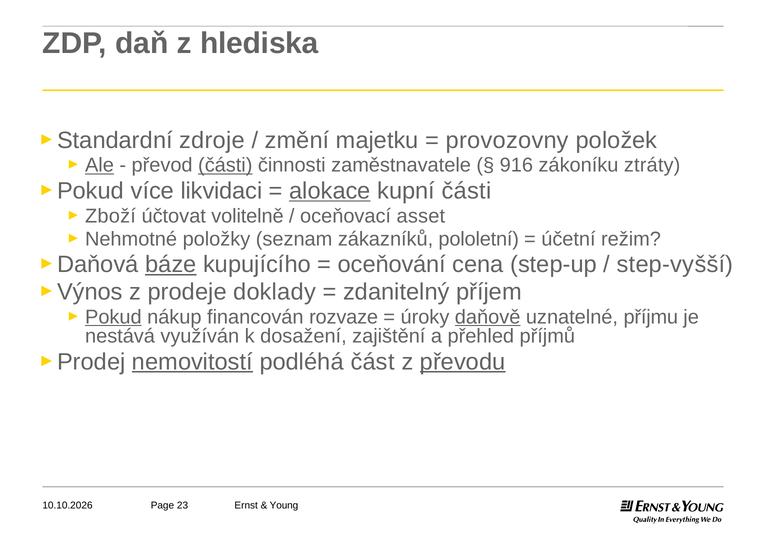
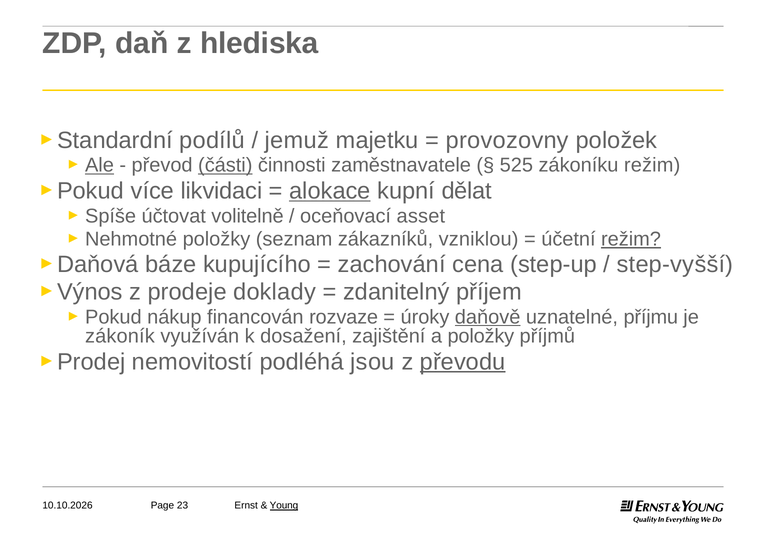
zdroje: zdroje -> podílů
změní: změní -> jemuž
916: 916 -> 525
zákoníku ztráty: ztráty -> režim
kupní části: části -> dělat
Zboží: Zboží -> Spíše
pololetní: pololetní -> vzniklou
režim at (631, 239) underline: none -> present
báze underline: present -> none
oceňování: oceňování -> zachování
Pokud underline: present -> none
nestává: nestává -> zákoník
a přehled: přehled -> položky
nemovitostí underline: present -> none
část: část -> jsou
Young underline: none -> present
